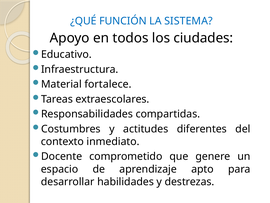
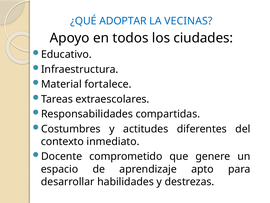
FUNCIÓN: FUNCIÓN -> ADOPTAR
SISTEMA: SISTEMA -> VECINAS
